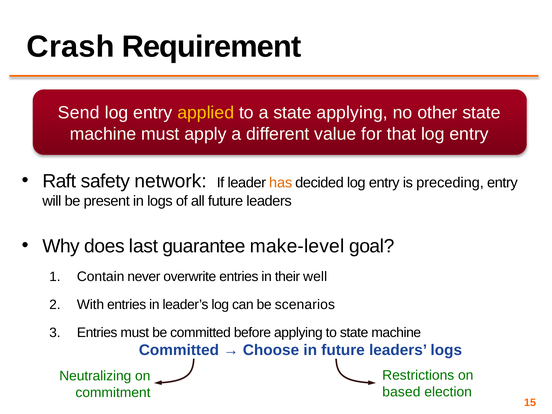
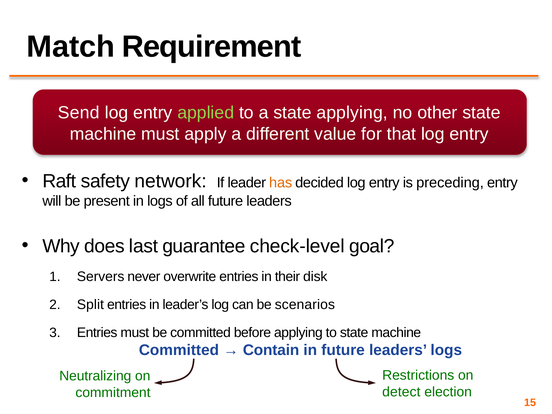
Crash: Crash -> Match
applied colour: yellow -> light green
make-level: make-level -> check-level
Contain: Contain -> Servers
well: well -> disk
With: With -> Split
Choose: Choose -> Contain
based: based -> detect
